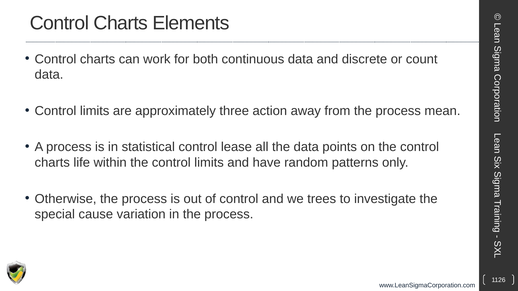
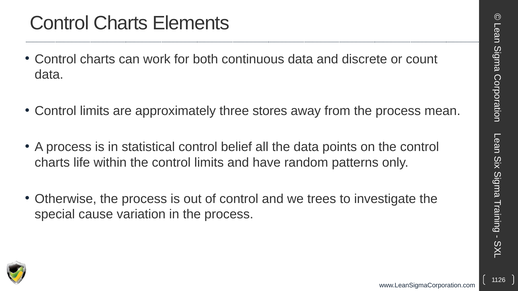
action: action -> stores
lease: lease -> belief
